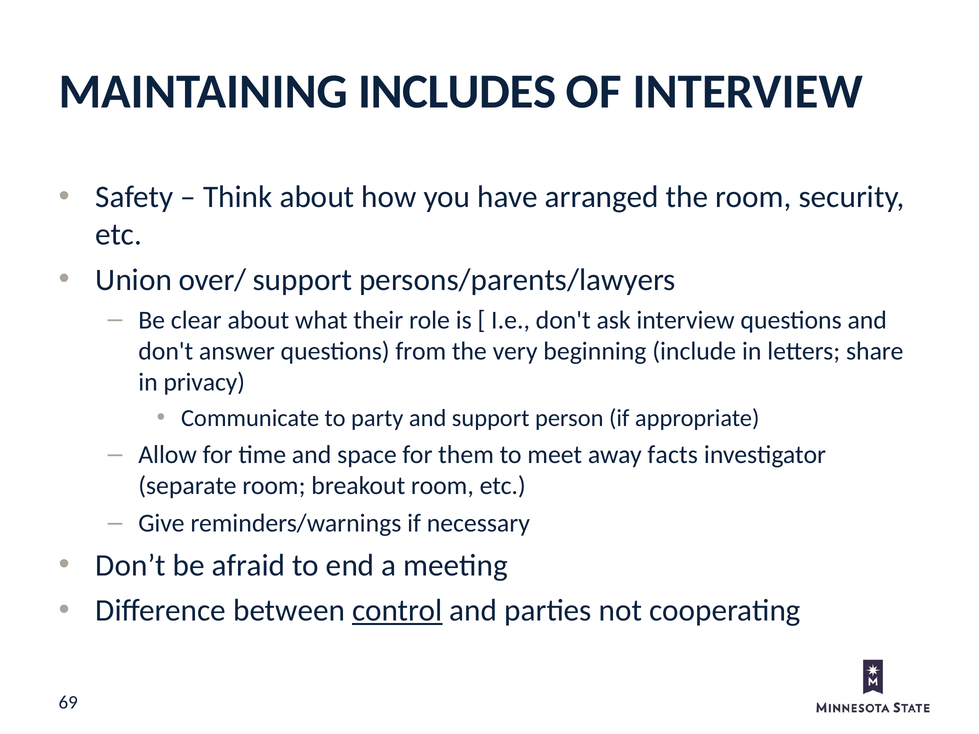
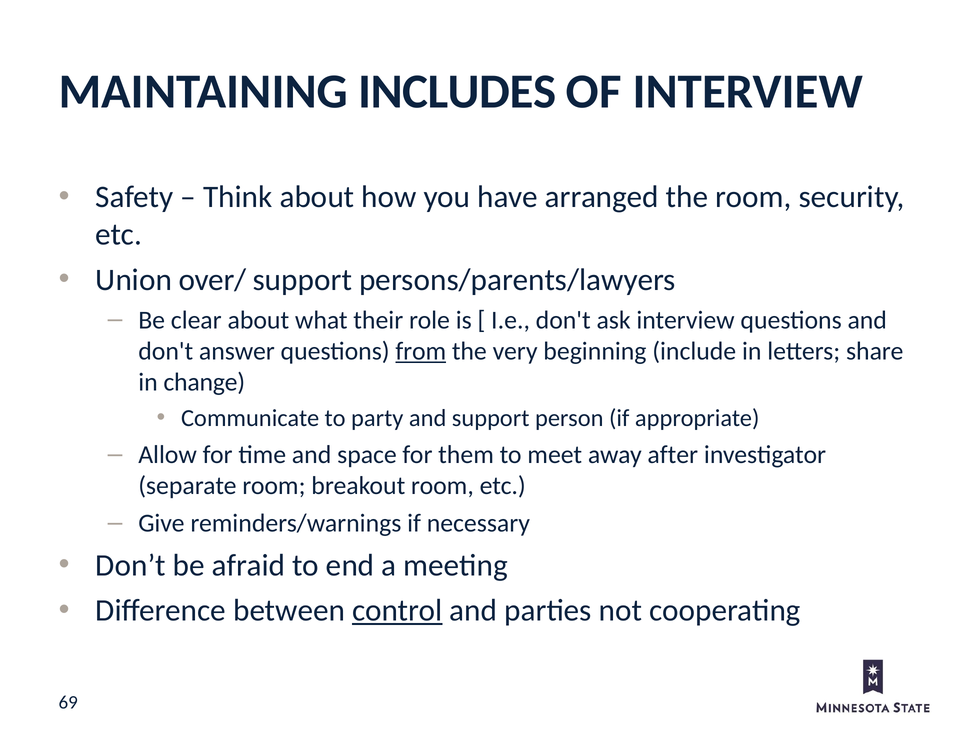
from underline: none -> present
privacy: privacy -> change
facts: facts -> after
